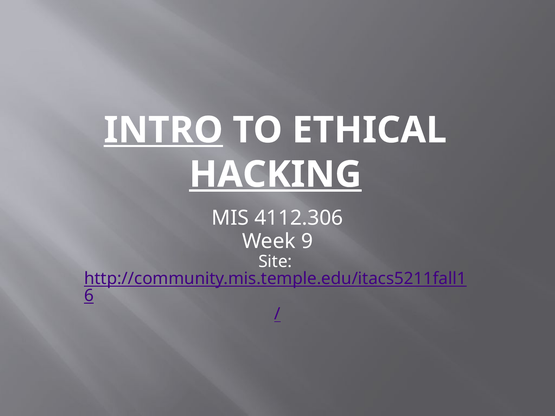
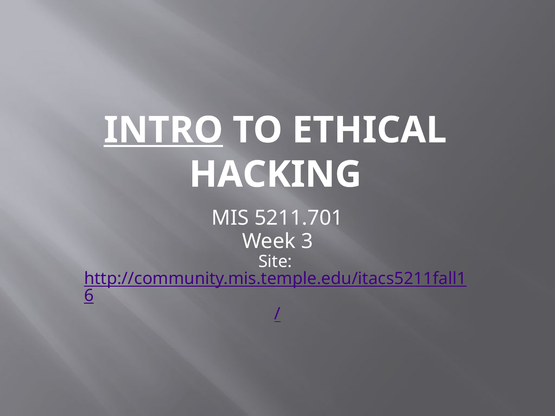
HACKING underline: present -> none
4112.306: 4112.306 -> 5211.701
9: 9 -> 3
